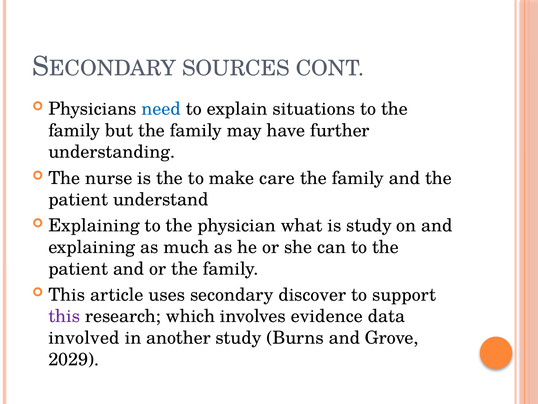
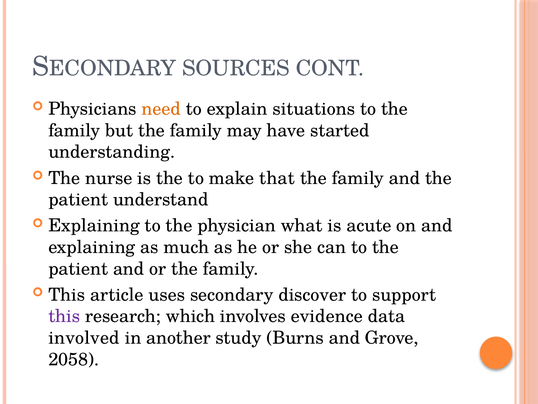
need colour: blue -> orange
further: further -> started
care: care -> that
is study: study -> acute
2029: 2029 -> 2058
